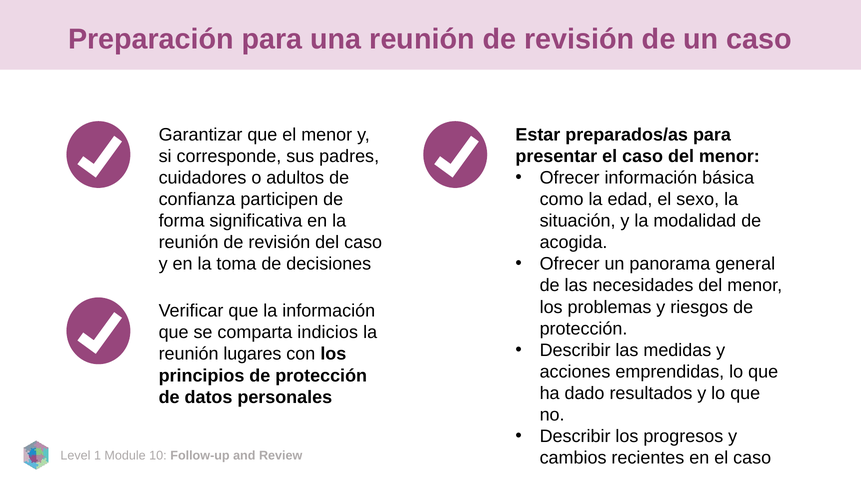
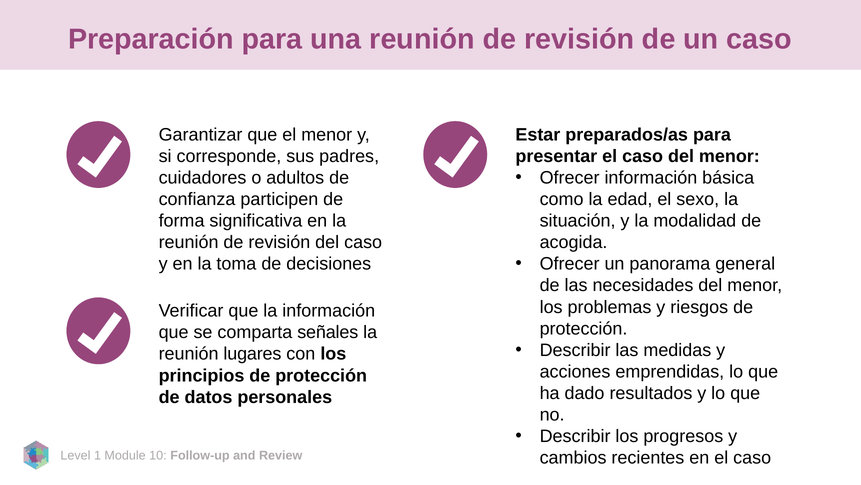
indicios: indicios -> señales
